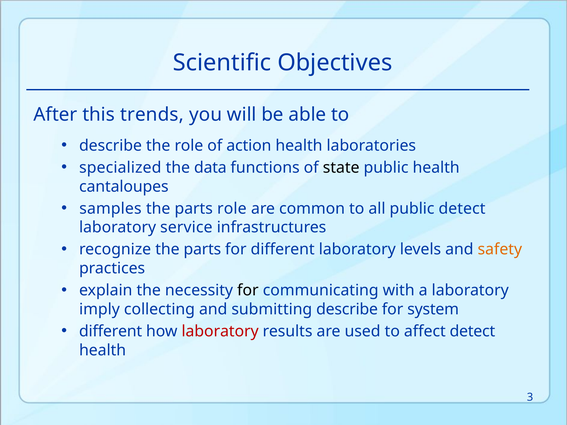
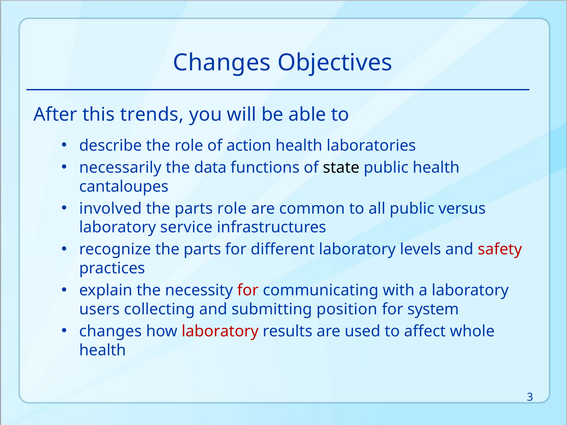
Scientific at (222, 63): Scientific -> Changes
specialized: specialized -> necessarily
samples: samples -> involved
public detect: detect -> versus
safety colour: orange -> red
for at (248, 291) colour: black -> red
imply: imply -> users
submitting describe: describe -> position
different at (111, 332): different -> changes
affect detect: detect -> whole
